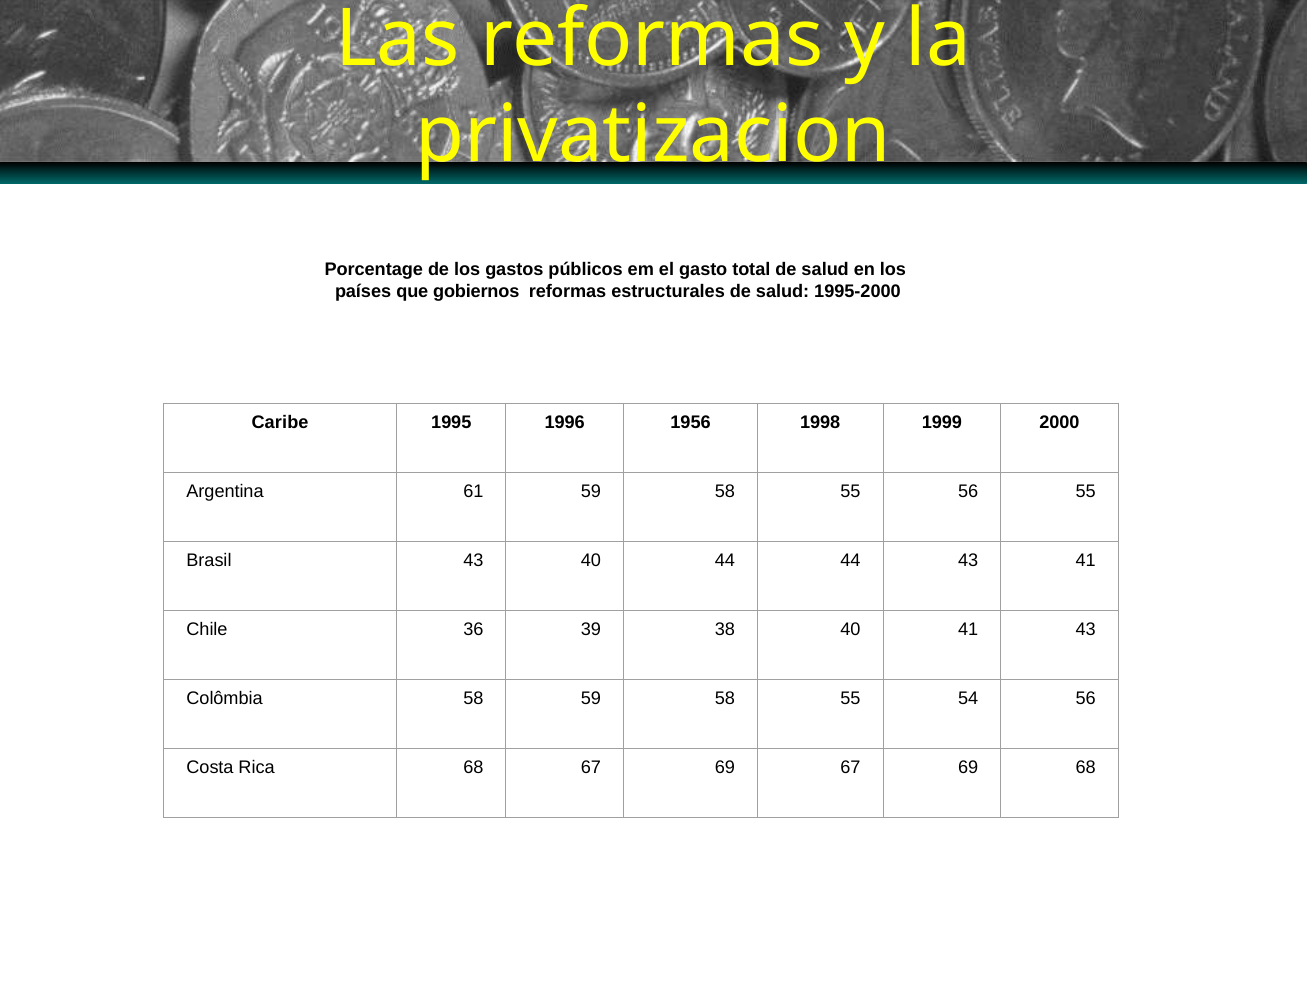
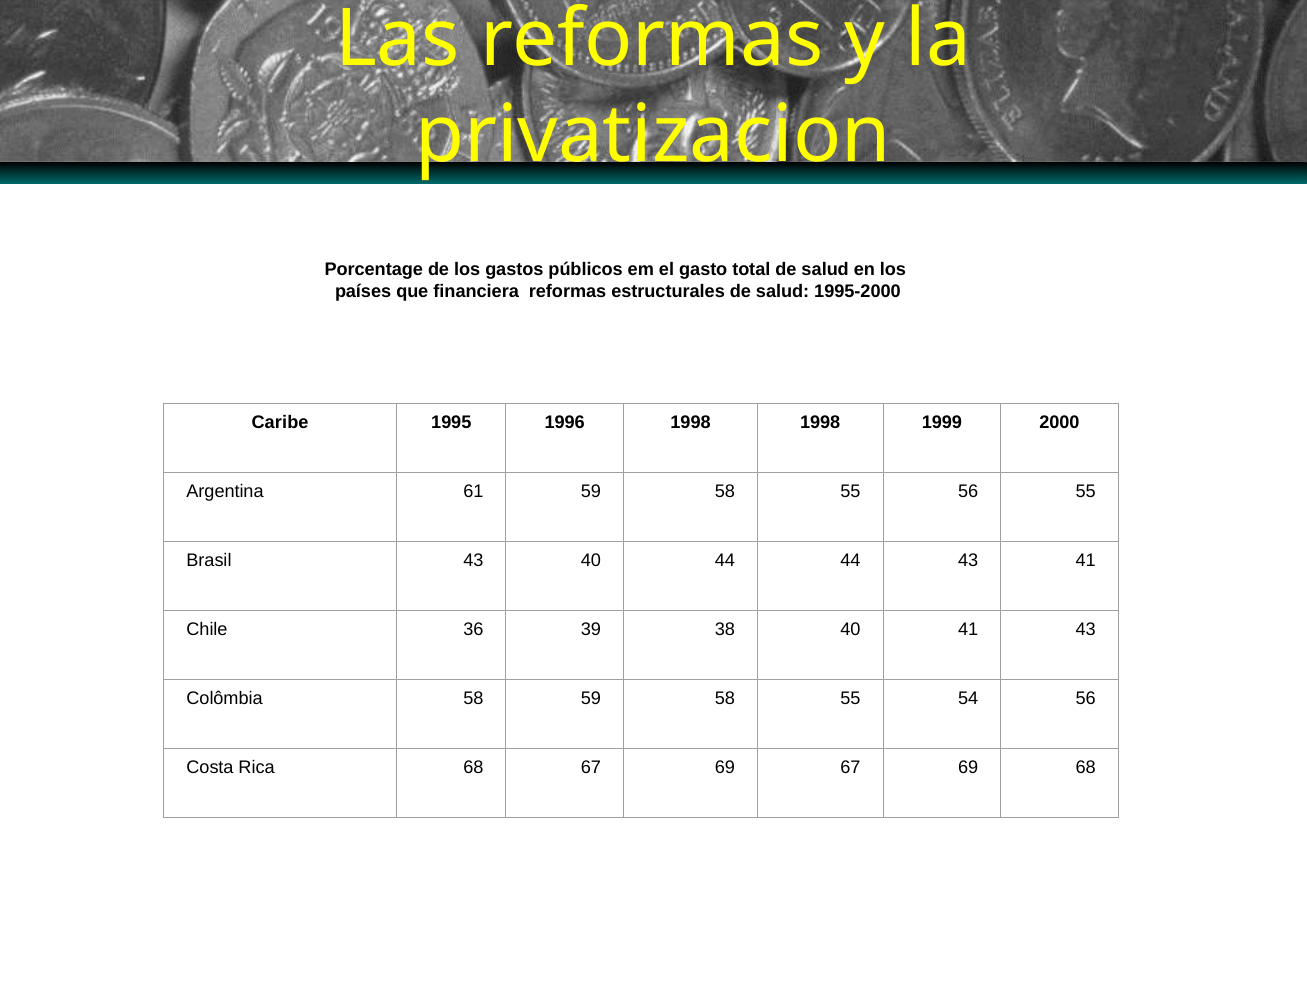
gobiernos: gobiernos -> financiera
1996 1956: 1956 -> 1998
